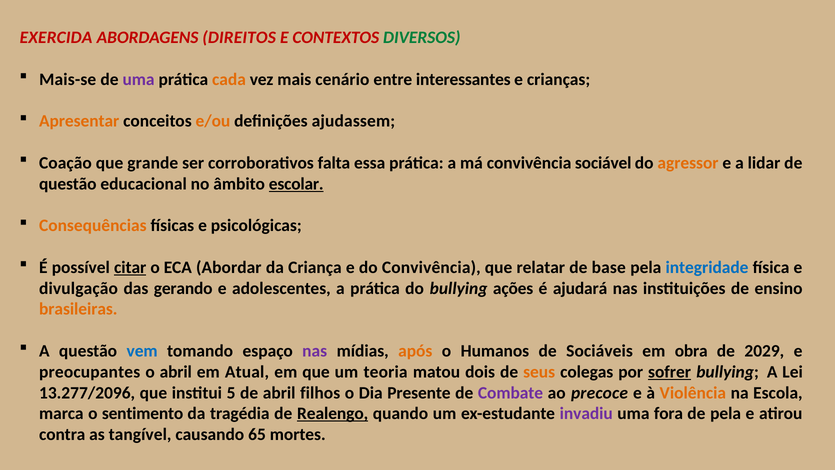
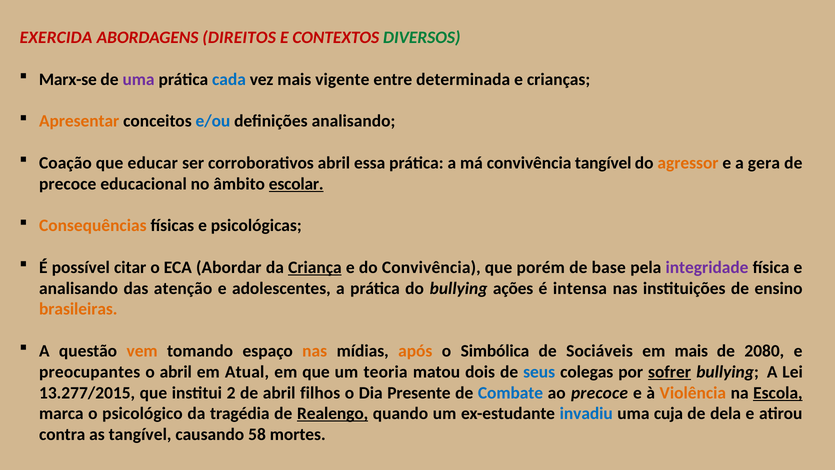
Mais-se: Mais-se -> Marx-se
cada colour: orange -> blue
cenário: cenário -> vigente
interessantes: interessantes -> determinada
e/ou colour: orange -> blue
definições ajudassem: ajudassem -> analisando
grande: grande -> educar
corroborativos falta: falta -> abril
convivência sociável: sociável -> tangível
lidar: lidar -> gera
questão at (68, 184): questão -> precoce
citar underline: present -> none
Criança underline: none -> present
relatar: relatar -> porém
integridade colour: blue -> purple
divulgação at (78, 288): divulgação -> analisando
gerando: gerando -> atenção
ajudará: ajudará -> intensa
vem colour: blue -> orange
nas at (315, 351) colour: purple -> orange
Humanos: Humanos -> Simbólica
em obra: obra -> mais
2029: 2029 -> 2080
seus colour: orange -> blue
13.277/2096: 13.277/2096 -> 13.277/2015
5: 5 -> 2
Combate colour: purple -> blue
Escola underline: none -> present
sentimento: sentimento -> psicológico
invadiu colour: purple -> blue
fora: fora -> cuja
de pela: pela -> dela
65: 65 -> 58
